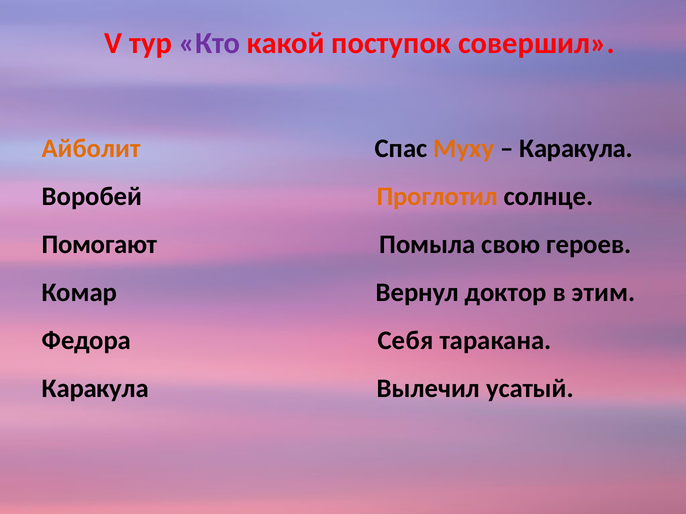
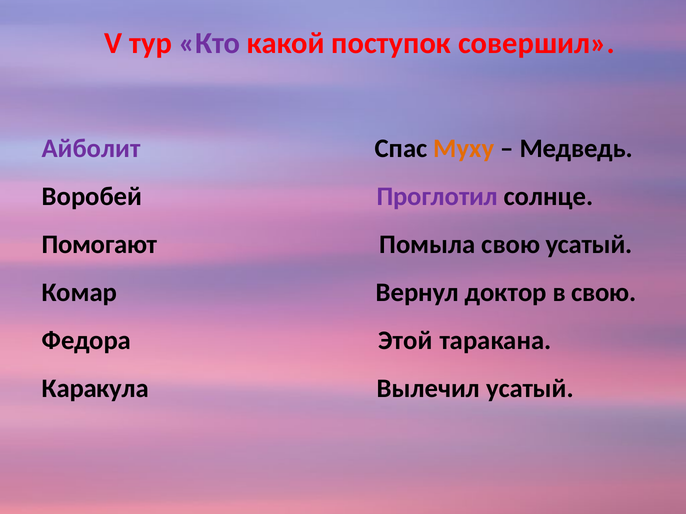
Айболит colour: orange -> purple
Каракула at (576, 149): Каракула -> Медведь
Проглотил colour: orange -> purple
свою героев: героев -> усатый
в этим: этим -> свою
Себя: Себя -> Этой
